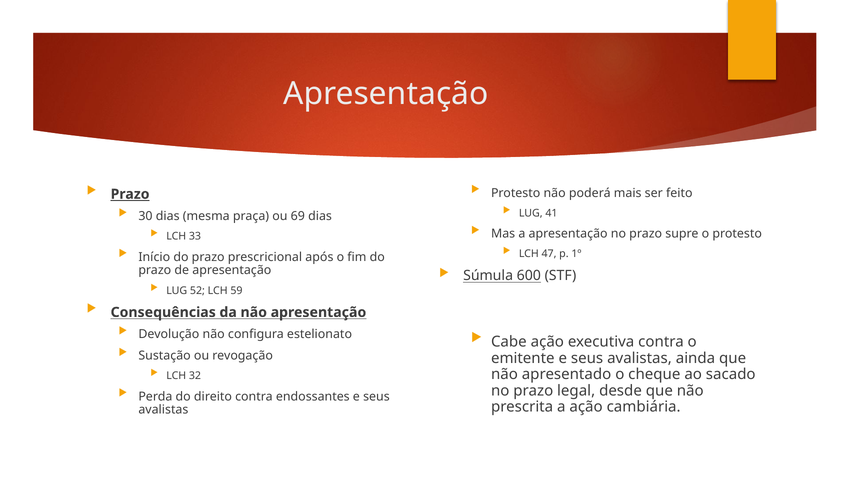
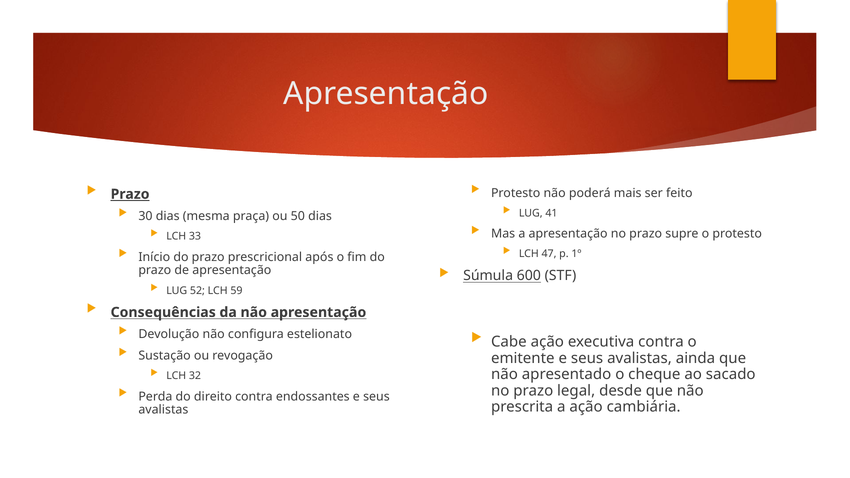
69: 69 -> 50
